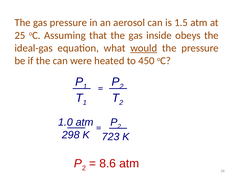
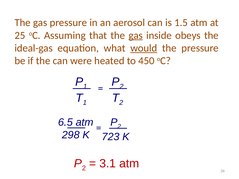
gas at (136, 35) underline: none -> present
1.0: 1.0 -> 6.5
8.6: 8.6 -> 3.1
